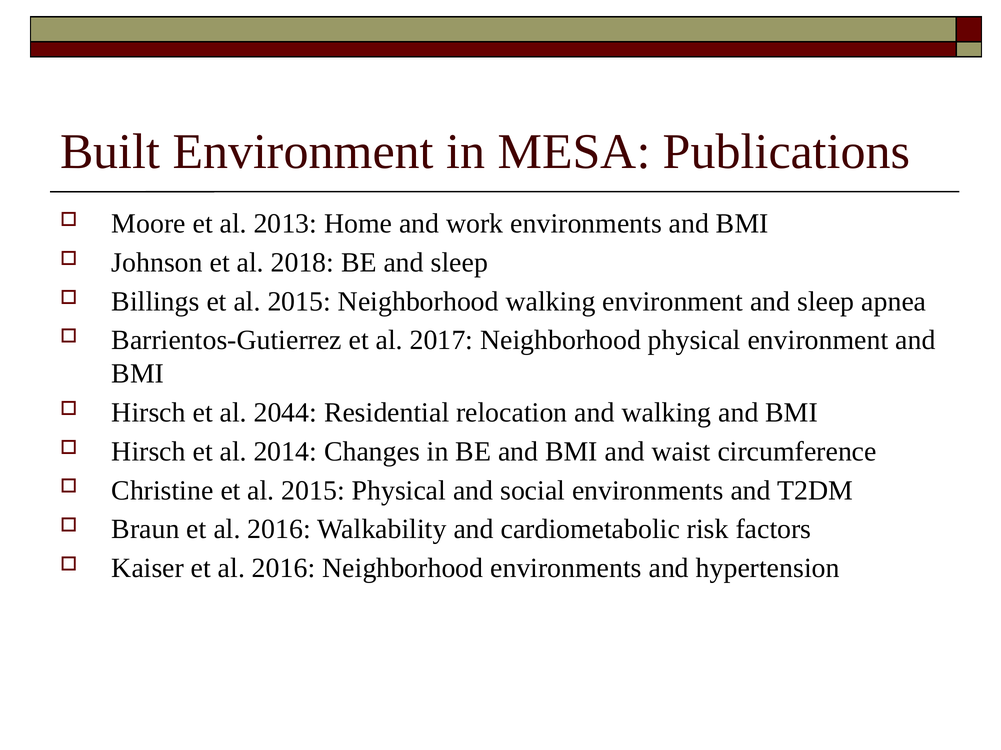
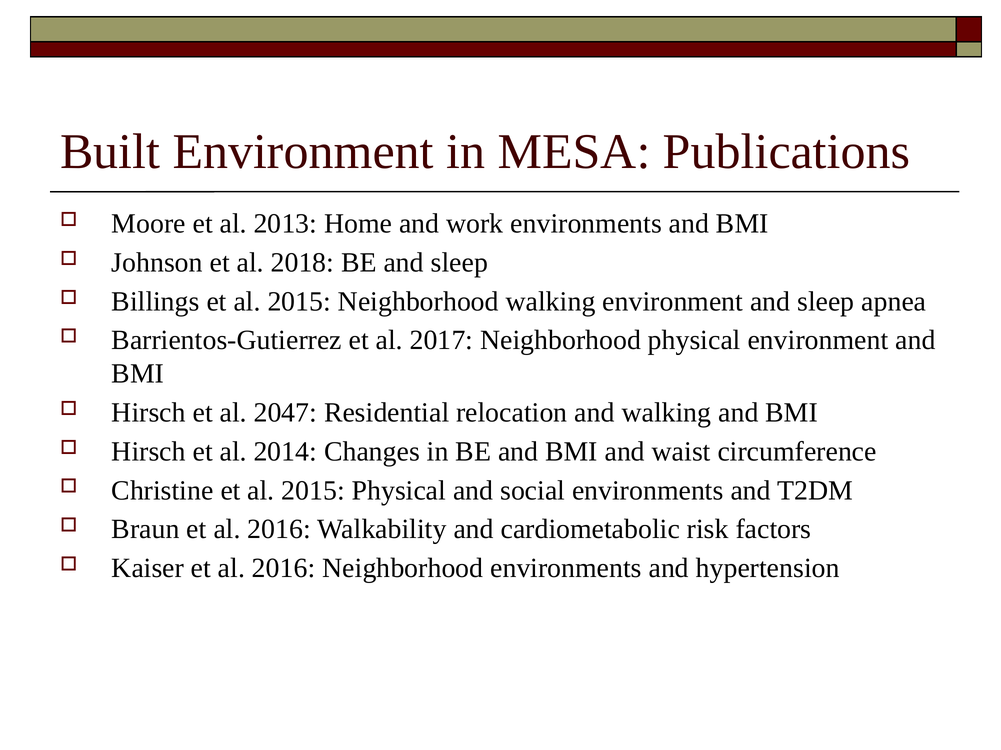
2044: 2044 -> 2047
